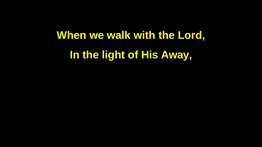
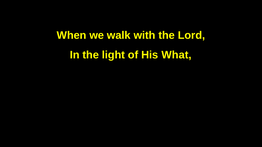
Away: Away -> What
